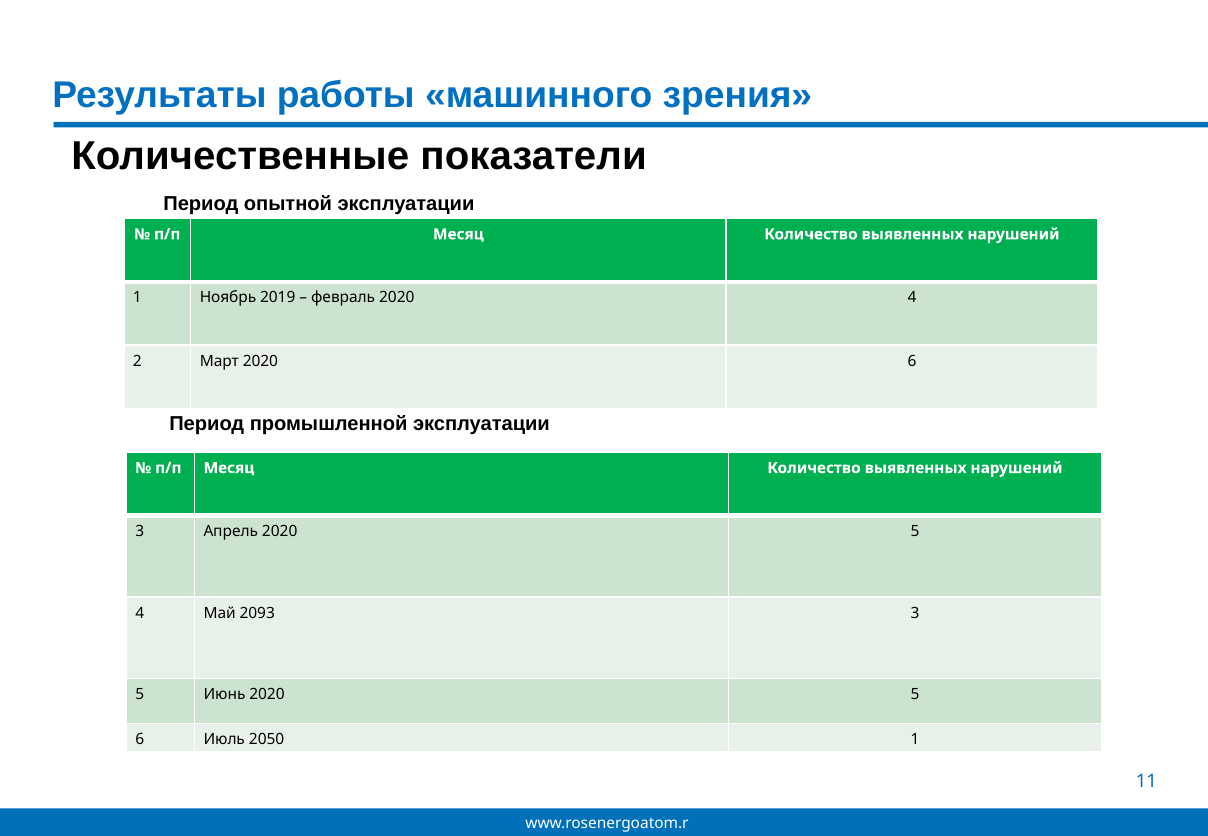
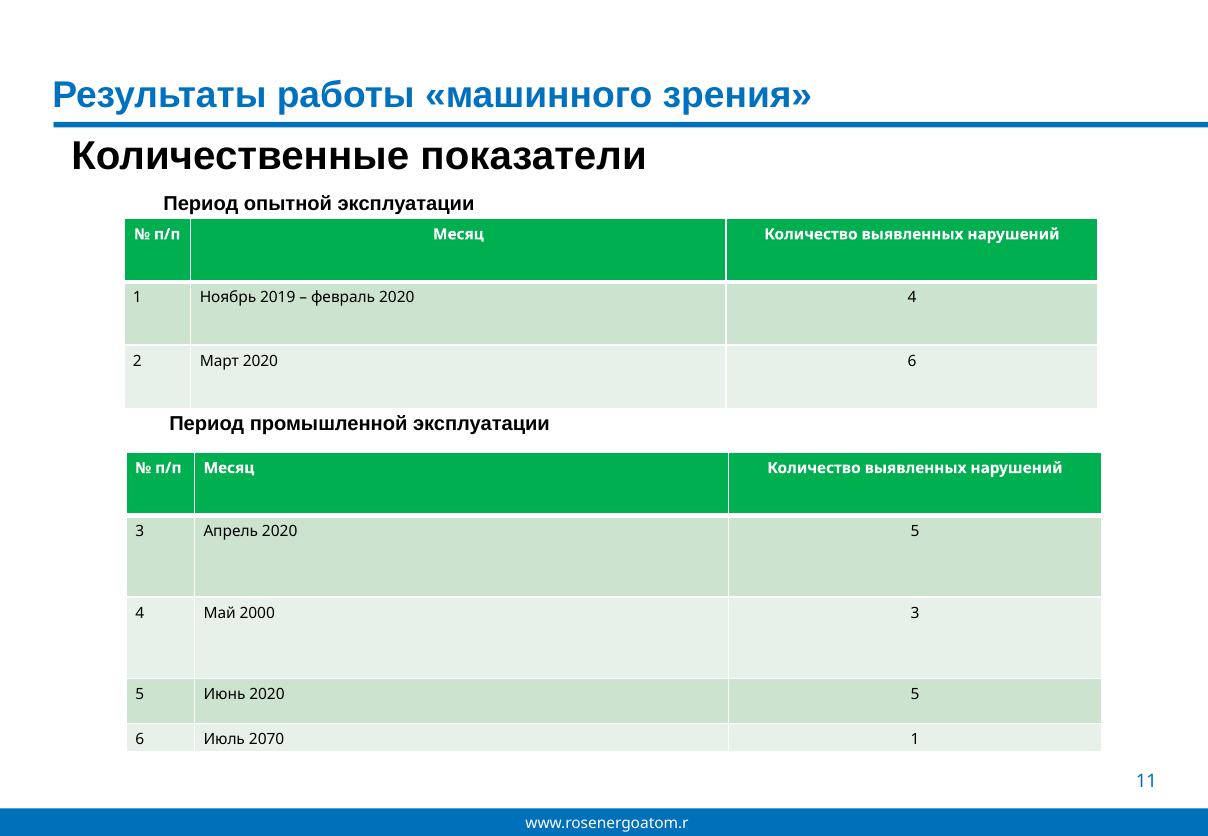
2093: 2093 -> 2000
2050: 2050 -> 2070
